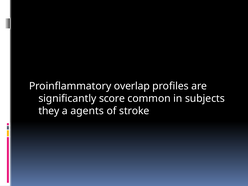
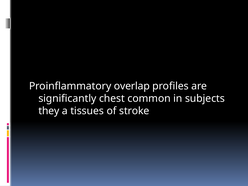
score: score -> chest
agents: agents -> tissues
